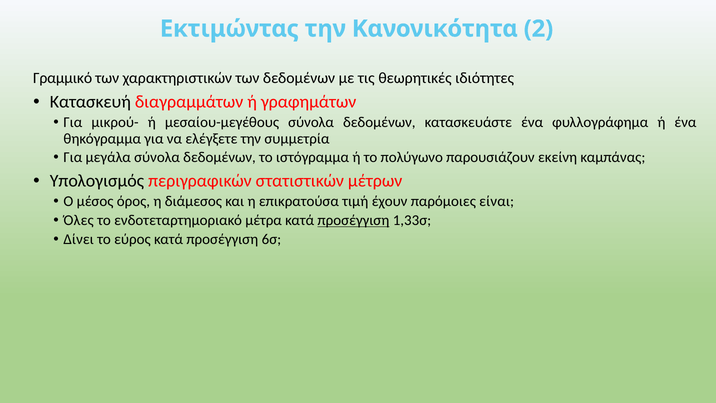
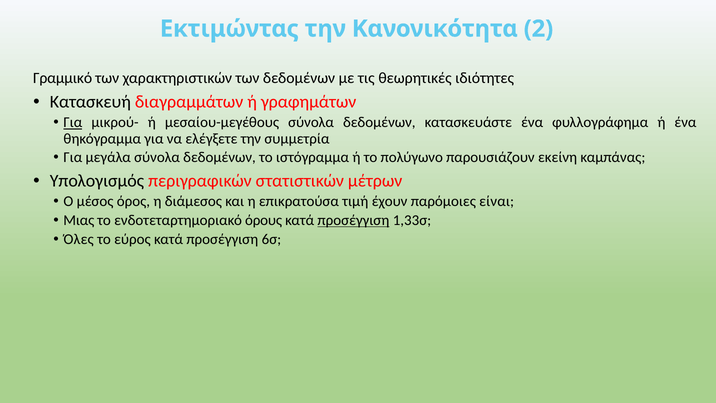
Για at (73, 122) underline: none -> present
Όλες: Όλες -> Μιας
μέτρα: μέτρα -> όρους
Δίνει: Δίνει -> Όλες
